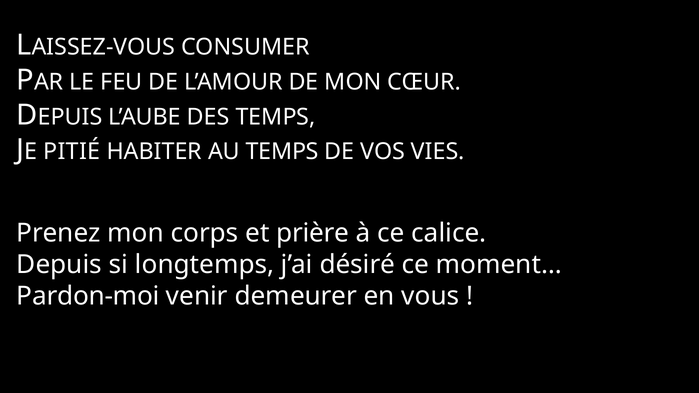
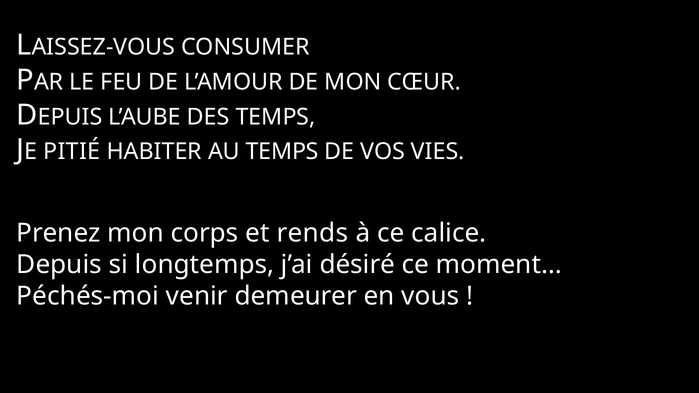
prière: prière -> rends
Pardon-moi: Pardon-moi -> Péchés-moi
